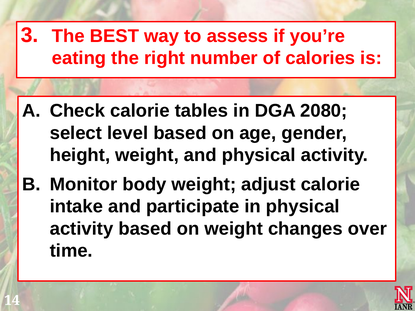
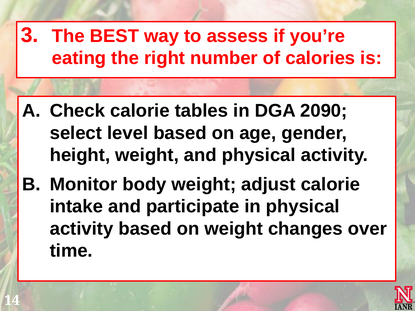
2080: 2080 -> 2090
